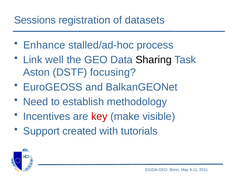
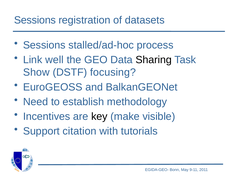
Enhance at (44, 45): Enhance -> Sessions
Aston: Aston -> Show
key colour: red -> black
created: created -> citation
